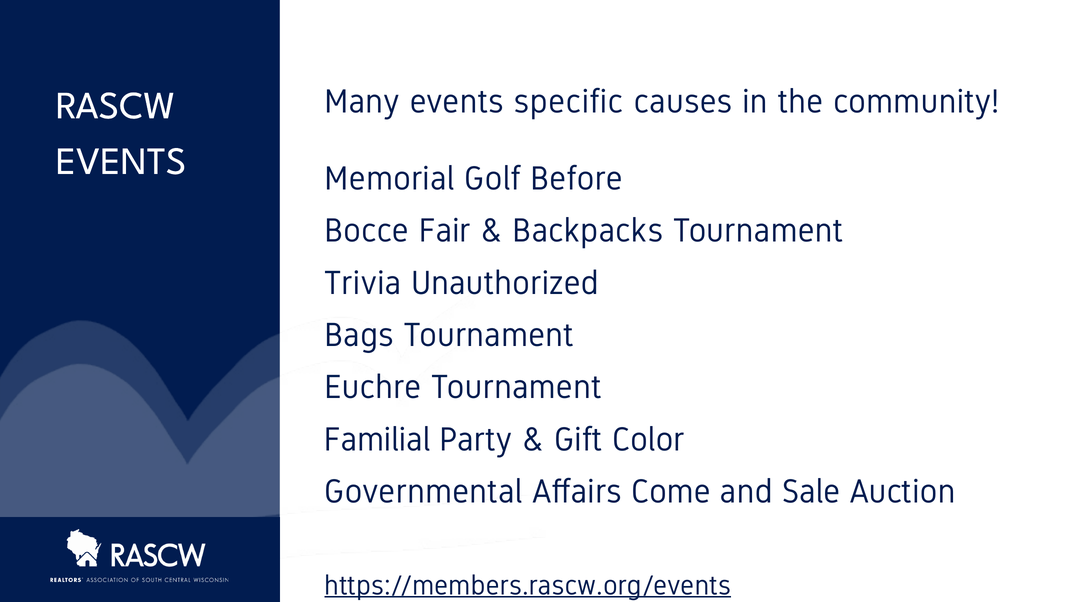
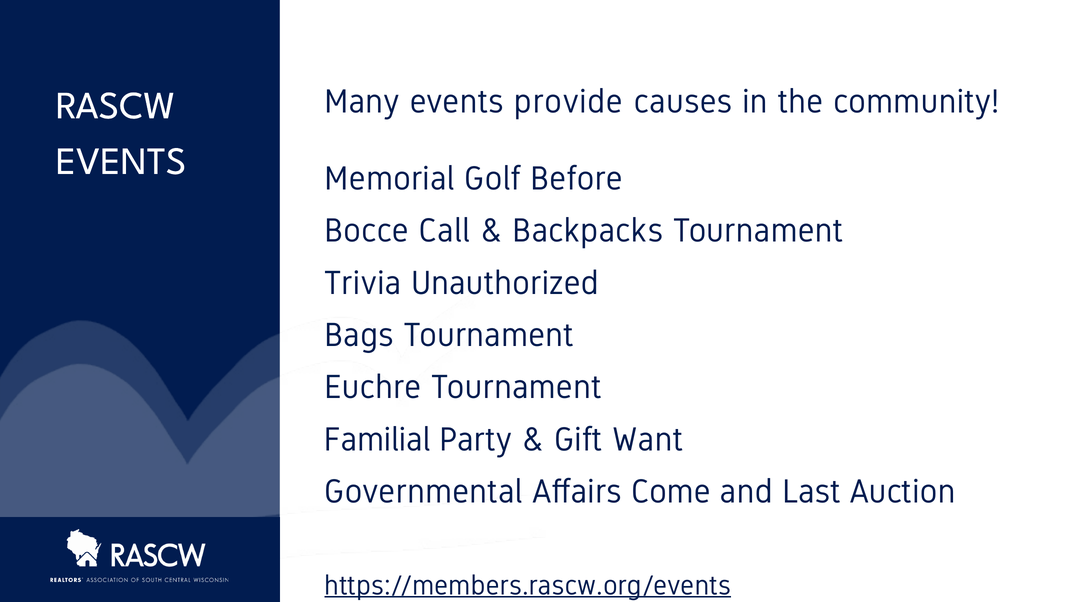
specific: specific -> provide
Fair: Fair -> Call
Color: Color -> Want
Sale: Sale -> Last
